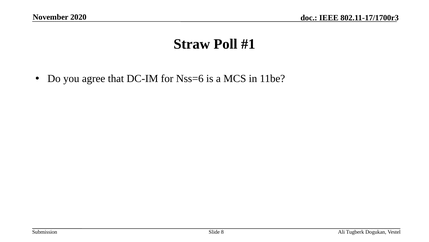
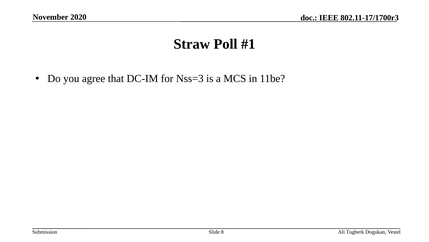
Nss=6: Nss=6 -> Nss=3
